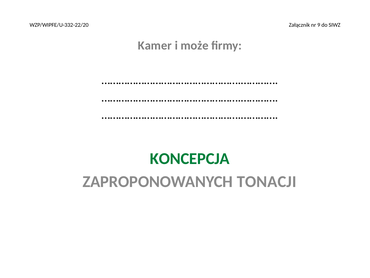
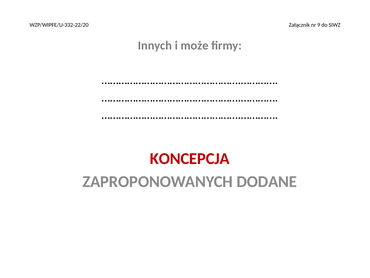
Kamer: Kamer -> Innych
KONCEPCJA colour: green -> red
TONACJI: TONACJI -> DODANE
